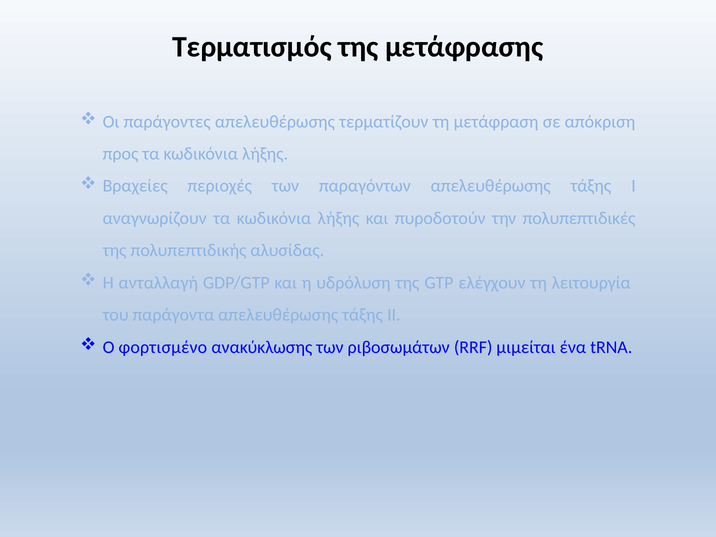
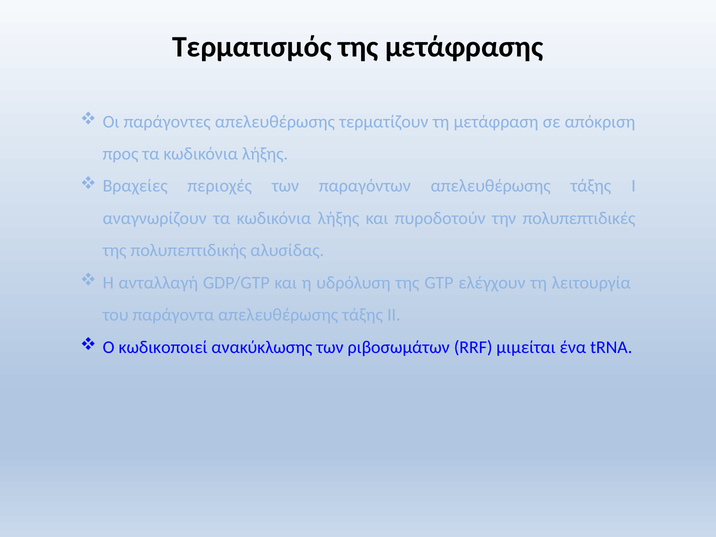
φορτισμένο: φορτισμένο -> κωδικοποιεί
